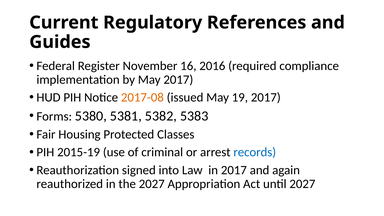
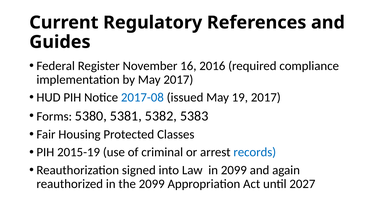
2017-08 colour: orange -> blue
in 2017: 2017 -> 2099
the 2027: 2027 -> 2099
